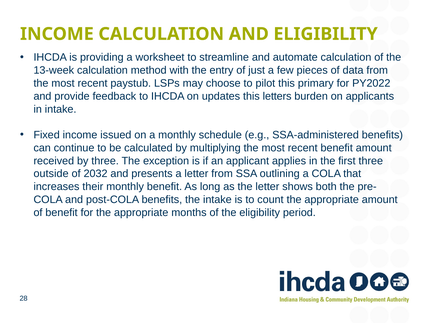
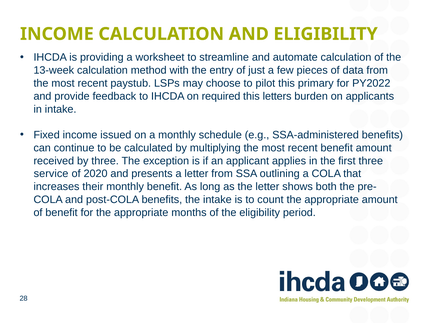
updates: updates -> required
outside: outside -> service
2032: 2032 -> 2020
